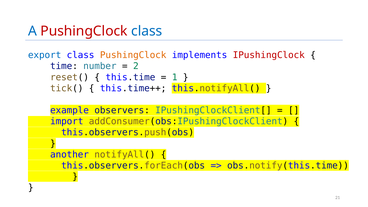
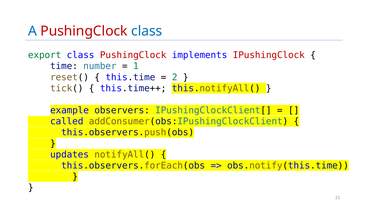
export colour: blue -> green
PushingClock at (133, 55) colour: orange -> red
2: 2 -> 1
1: 1 -> 2
import: import -> called
another: another -> updates
